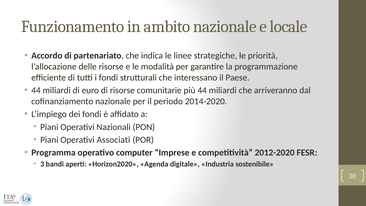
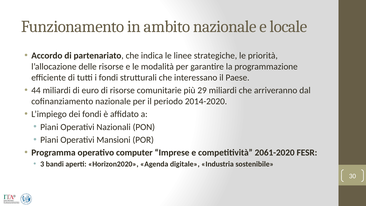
più 44: 44 -> 29
Associati: Associati -> Mansioni
2012-2020: 2012-2020 -> 2061-2020
